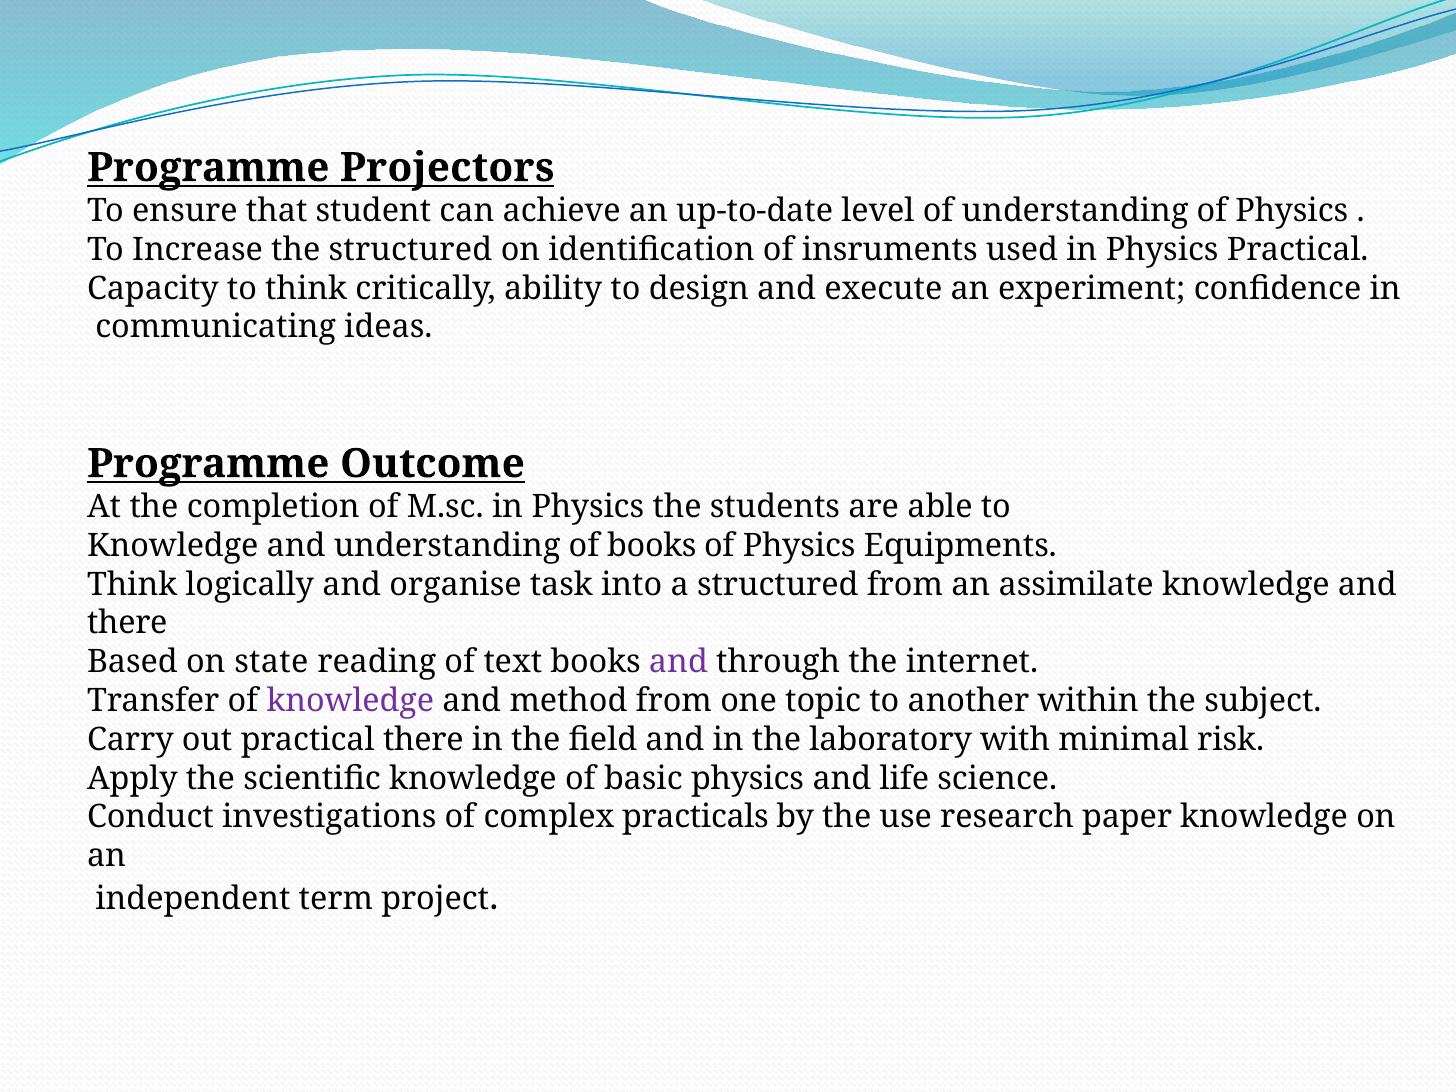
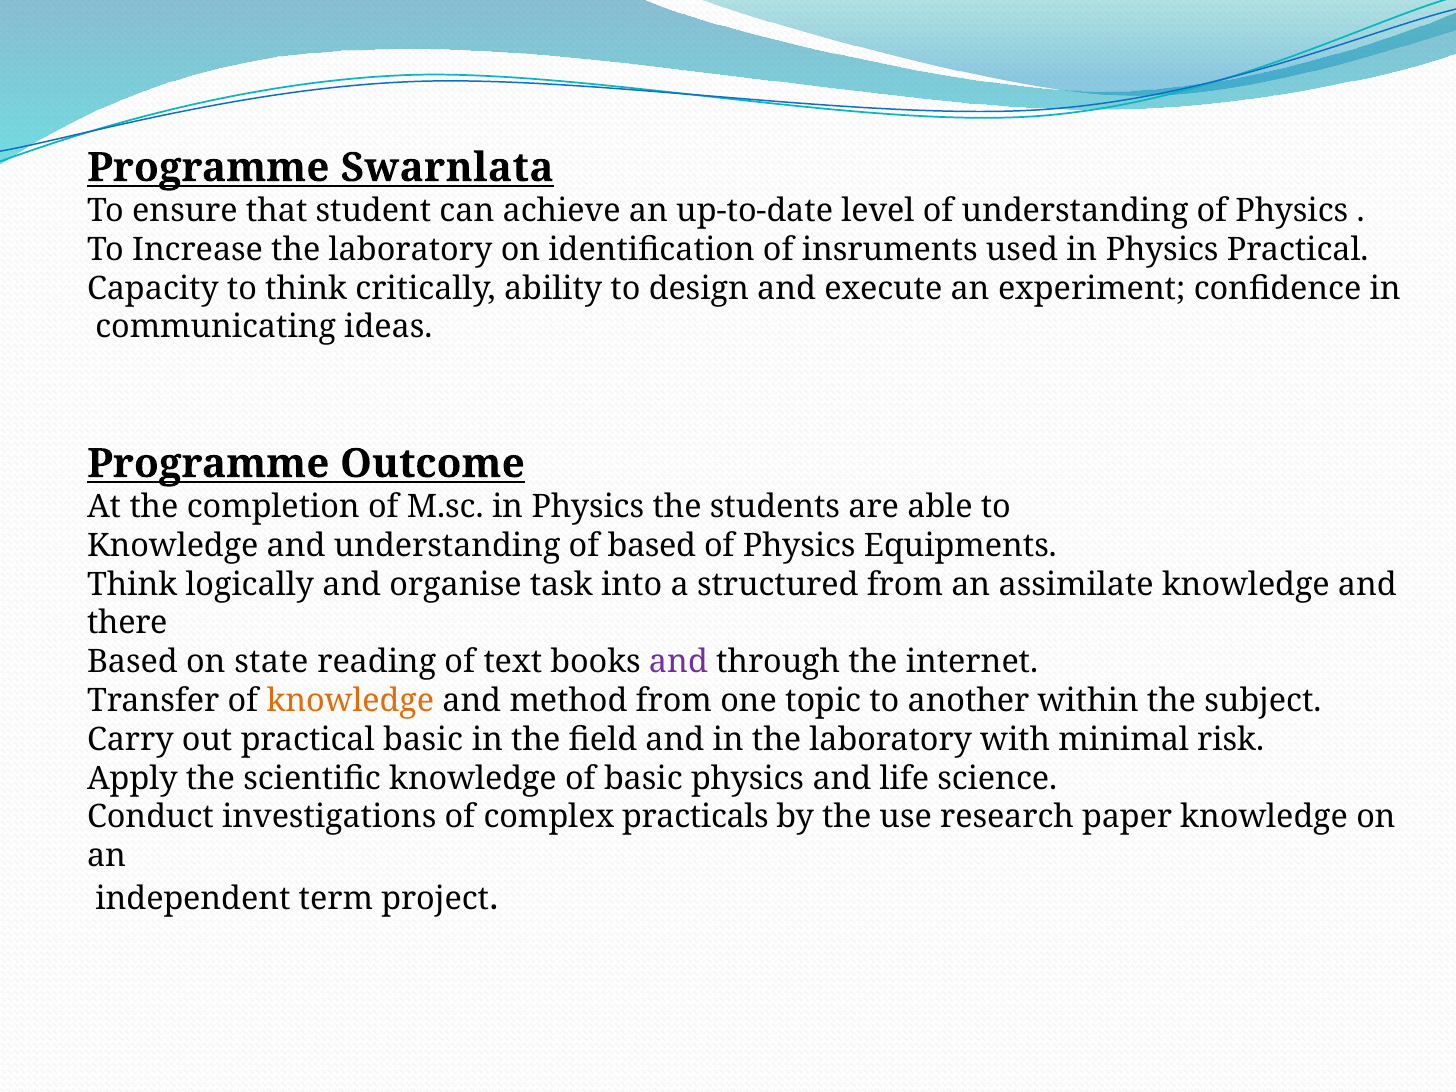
Projectors: Projectors -> Swarnlata
Increase the structured: structured -> laboratory
of books: books -> based
knowledge at (350, 701) colour: purple -> orange
practical there: there -> basic
